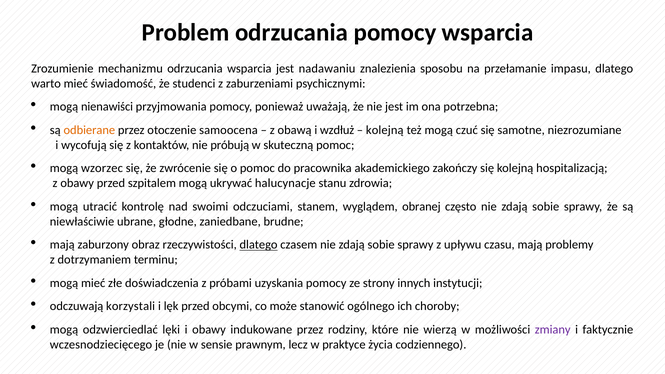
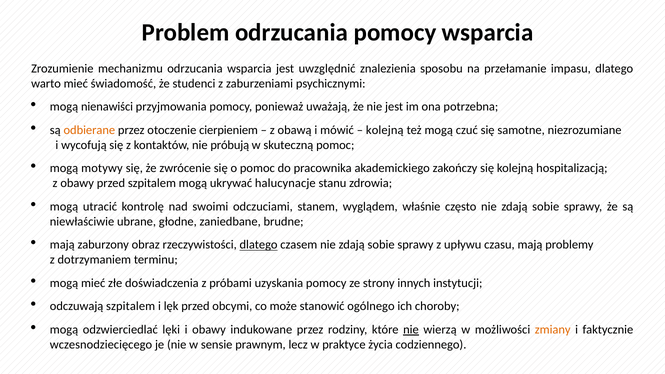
nadawaniu: nadawaniu -> uwzględnić
samoocena: samoocena -> cierpieniem
wzdłuż: wzdłuż -> mówić
wzorzec: wzorzec -> motywy
obranej: obranej -> właśnie
odczuwają korzystali: korzystali -> szpitalem
nie at (411, 330) underline: none -> present
zmiany colour: purple -> orange
